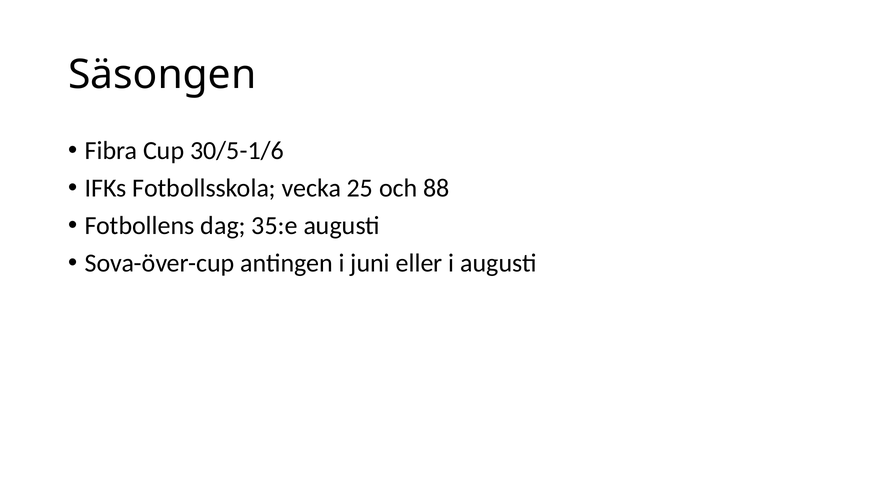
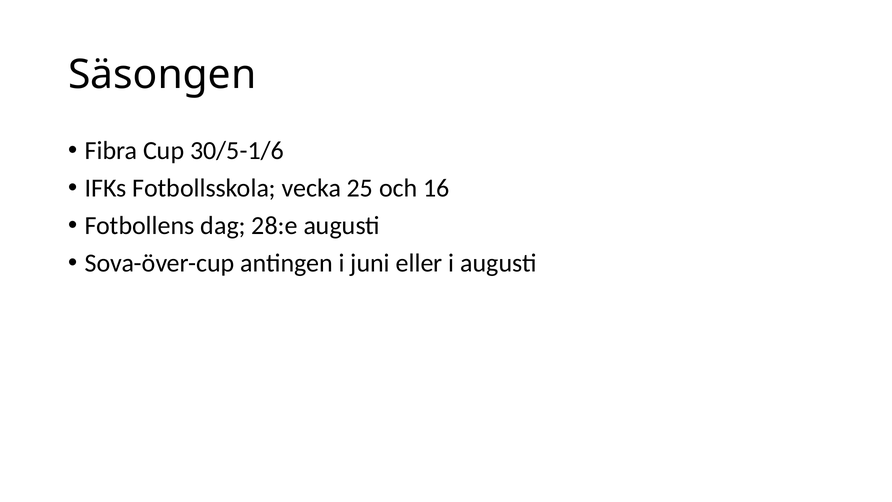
88: 88 -> 16
35:e: 35:e -> 28:e
